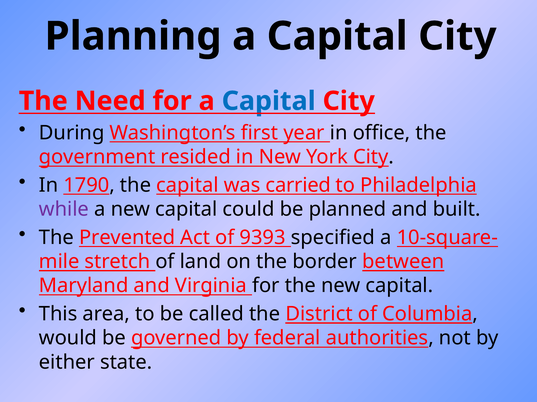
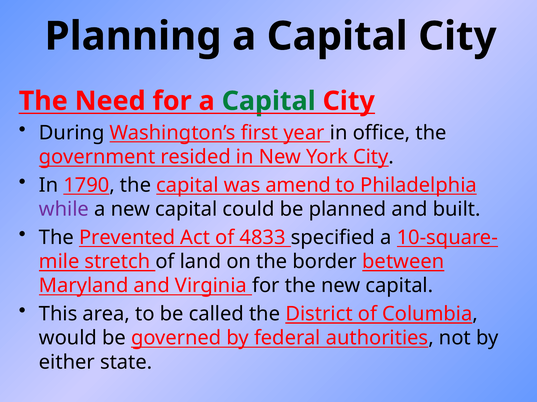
Capital at (269, 101) colour: blue -> green
carried: carried -> amend
9393: 9393 -> 4833
